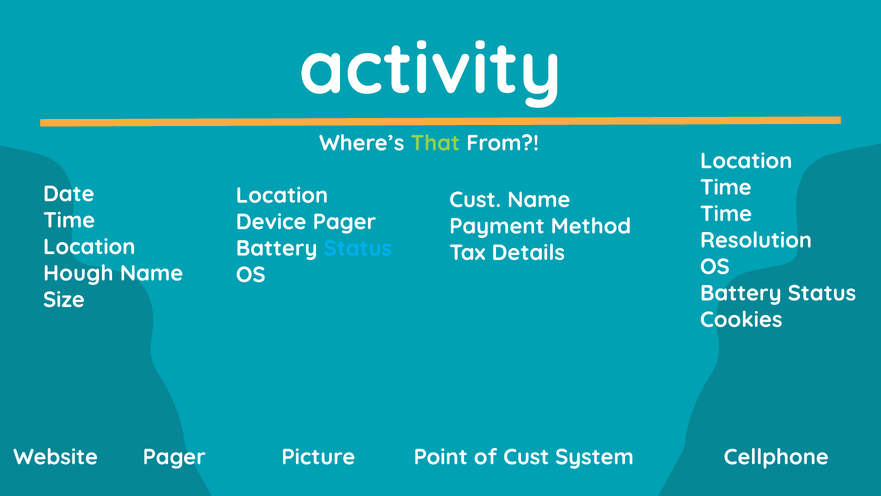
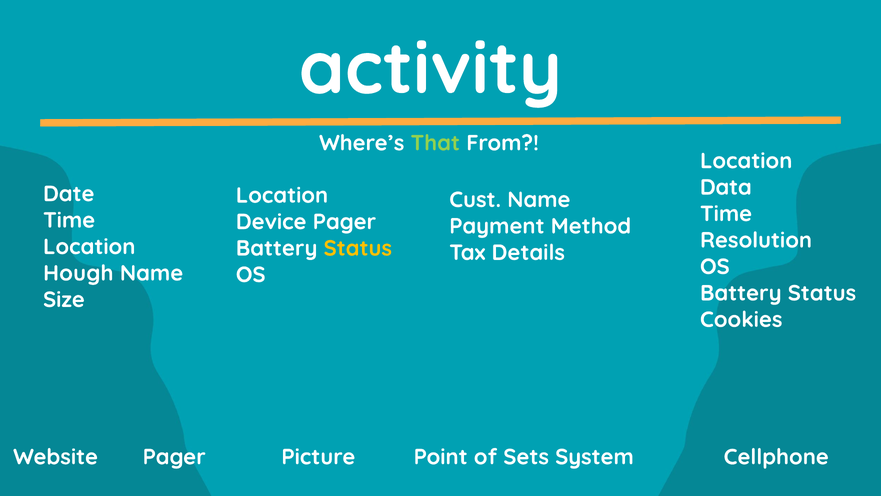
Time at (726, 187): Time -> Data
Status at (358, 248) colour: light blue -> yellow
of Cust: Cust -> Sets
